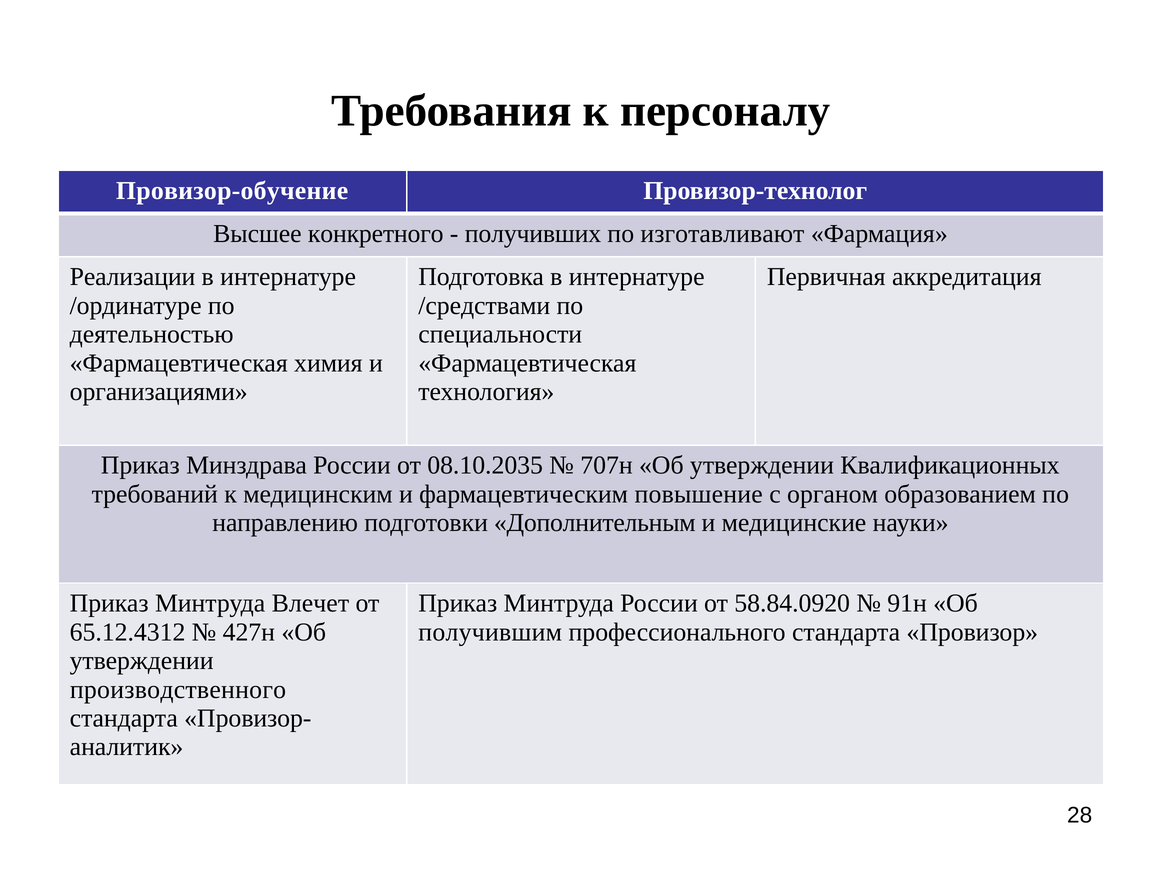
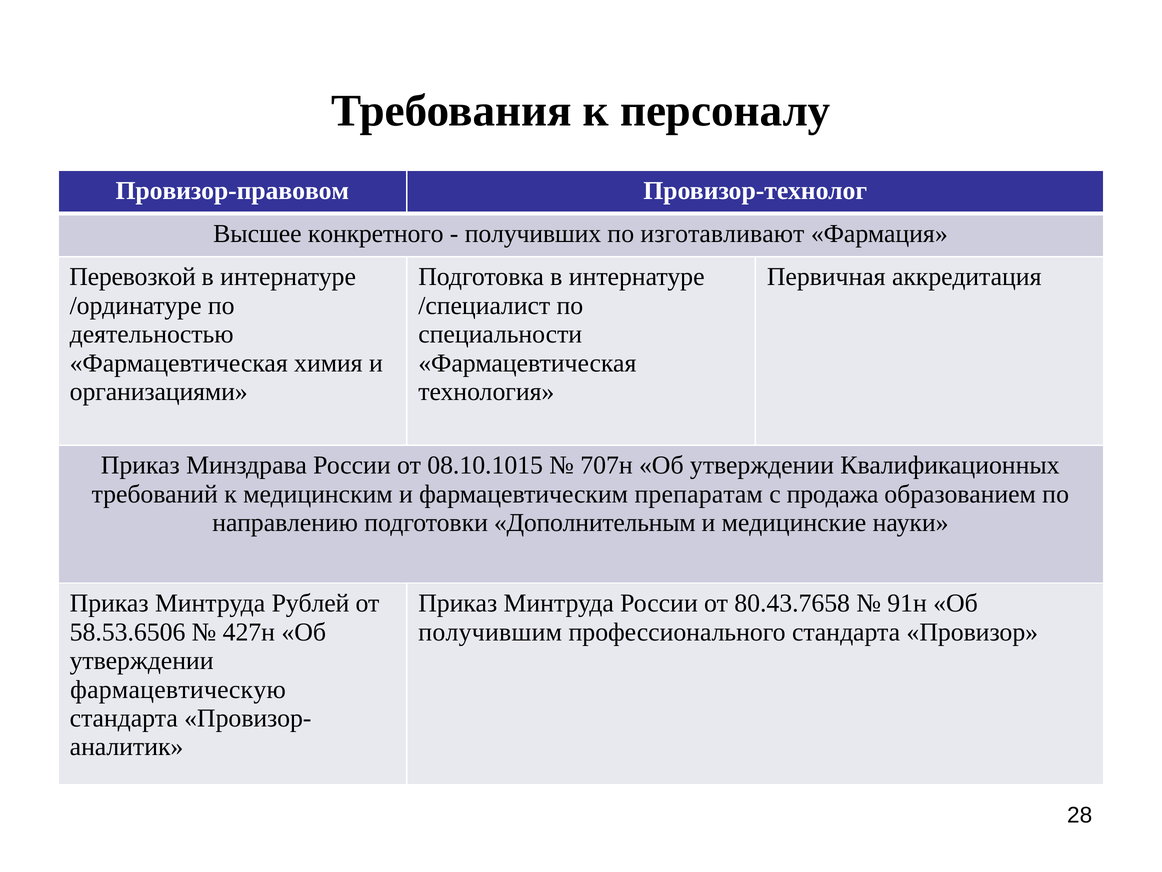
Провизор-обучение: Провизор-обучение -> Провизор-правовом
Реализации: Реализации -> Перевозкой
/средствами: /средствами -> /специалист
08.10.2035: 08.10.2035 -> 08.10.1015
повышение: повышение -> препаратам
органом: органом -> продажа
Влечет: Влечет -> Рублей
58.84.0920: 58.84.0920 -> 80.43.7658
65.12.4312: 65.12.4312 -> 58.53.6506
производственного: производственного -> фармацевтическую
